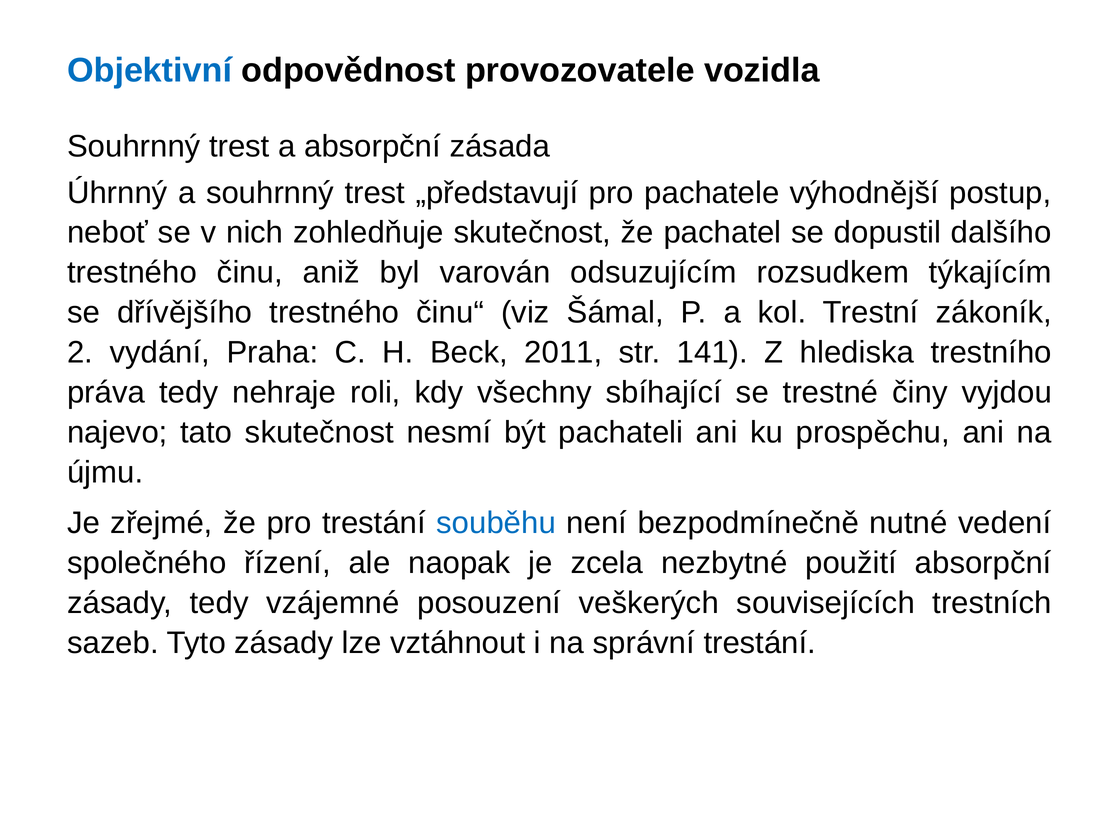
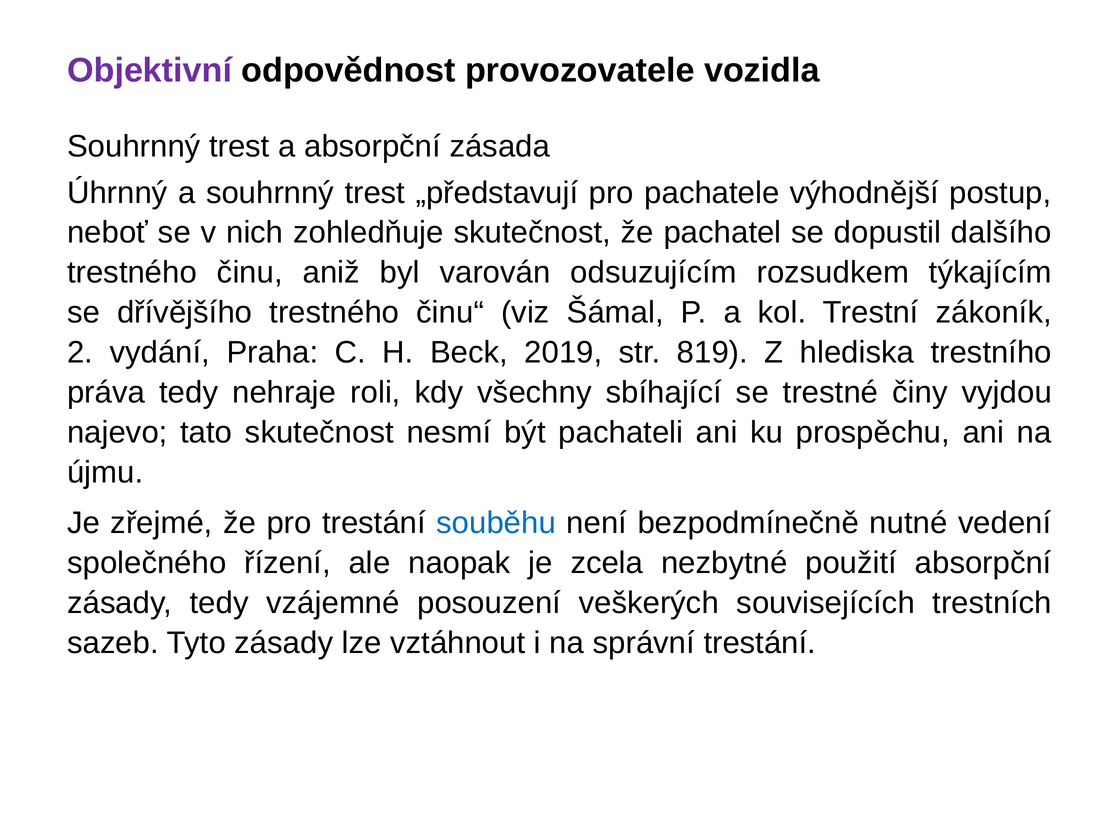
Objektivní colour: blue -> purple
2011: 2011 -> 2019
141: 141 -> 819
